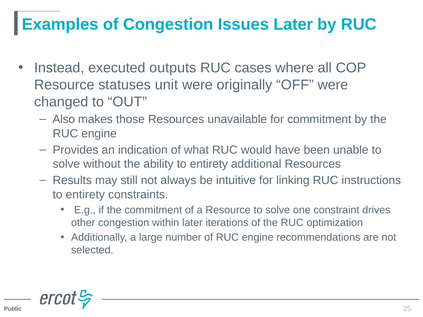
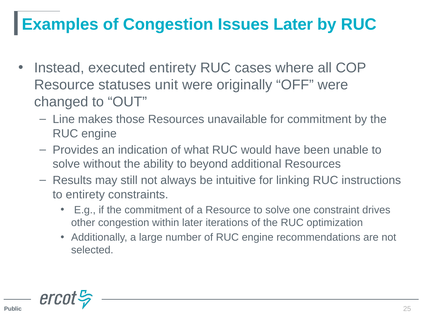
executed outputs: outputs -> entirety
Also: Also -> Line
ability to entirety: entirety -> beyond
